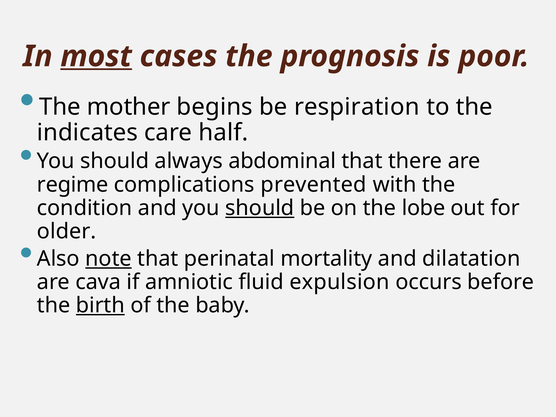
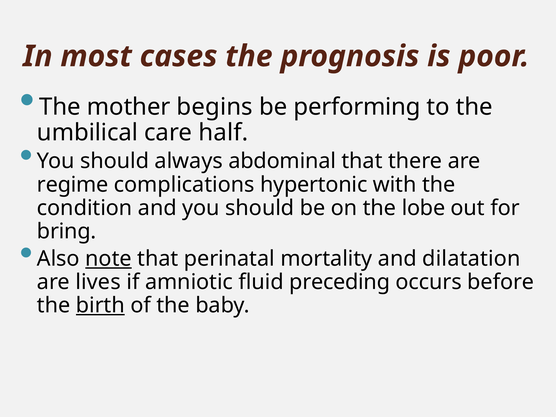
most underline: present -> none
respiration: respiration -> performing
indicates: indicates -> umbilical
prevented: prevented -> hypertonic
should at (260, 208) underline: present -> none
older: older -> bring
cava: cava -> lives
expulsion: expulsion -> preceding
